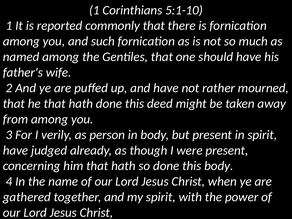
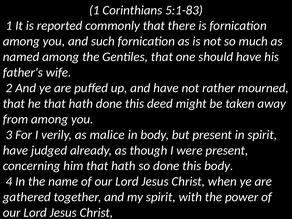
5:1-10: 5:1-10 -> 5:1-83
person: person -> malice
